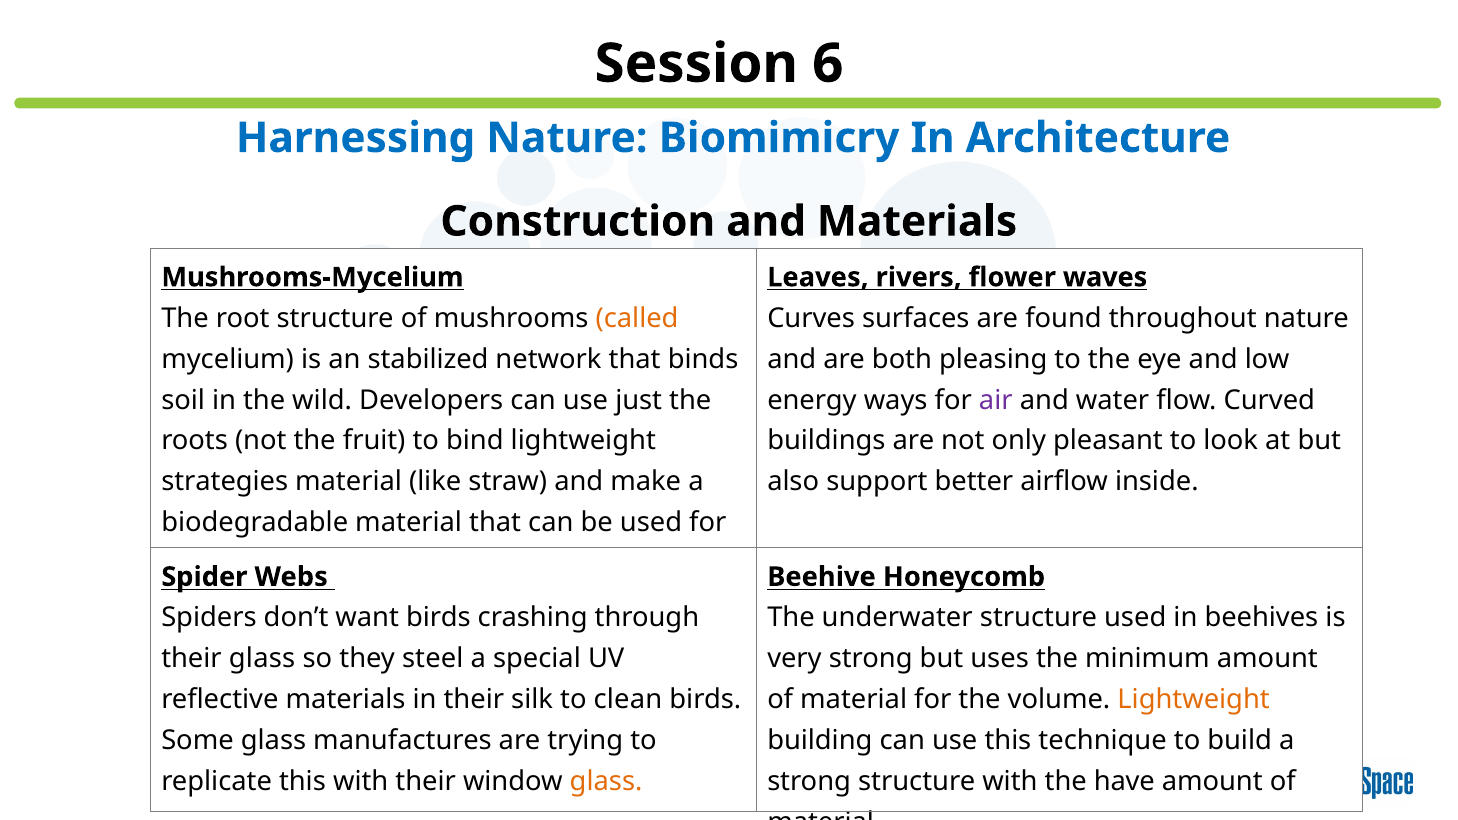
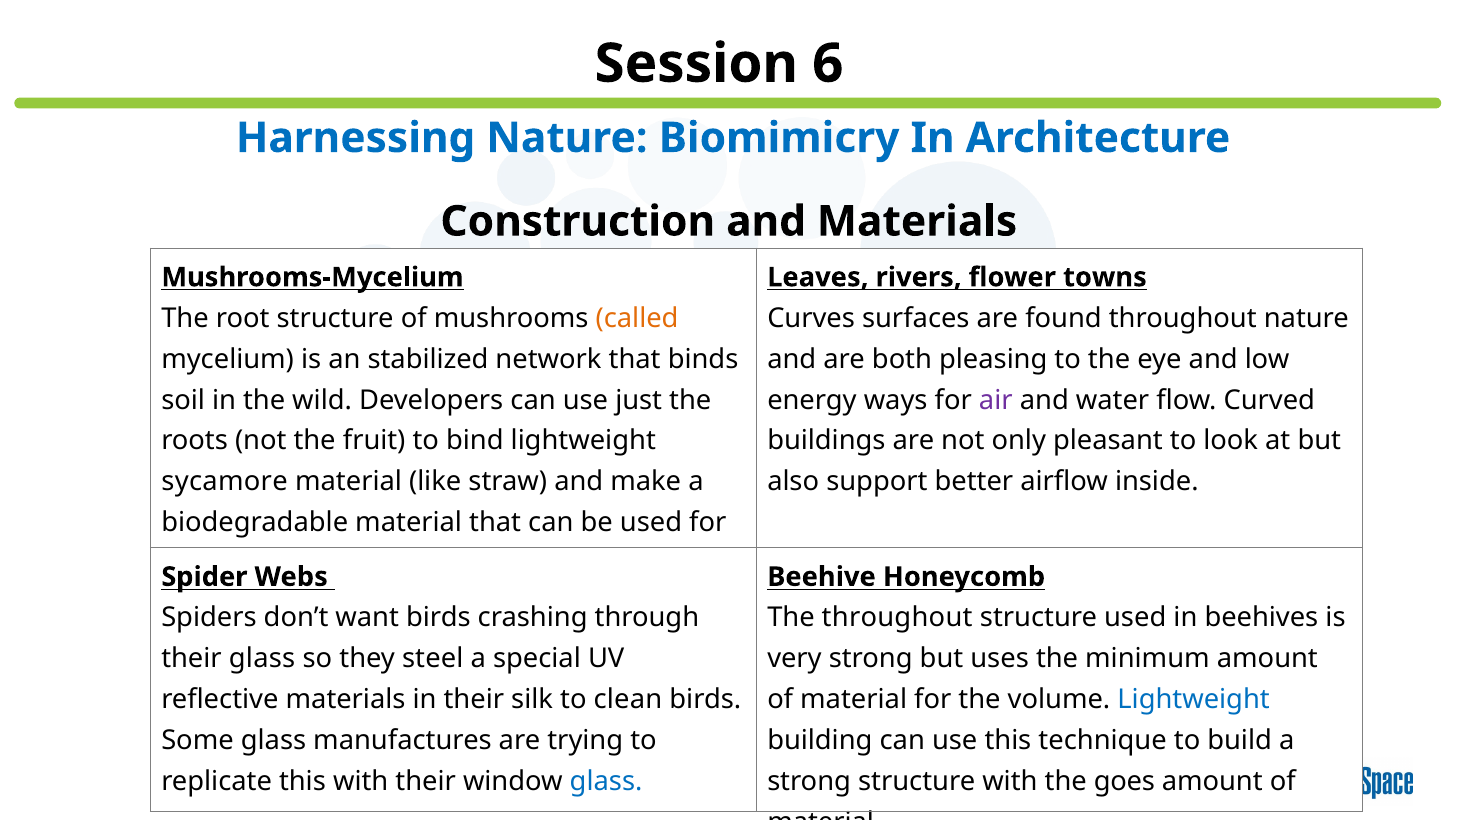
waves: waves -> towns
strategies: strategies -> sycamore
The underwater: underwater -> throughout
Lightweight at (1194, 700) colour: orange -> blue
glass at (606, 781) colour: orange -> blue
have: have -> goes
